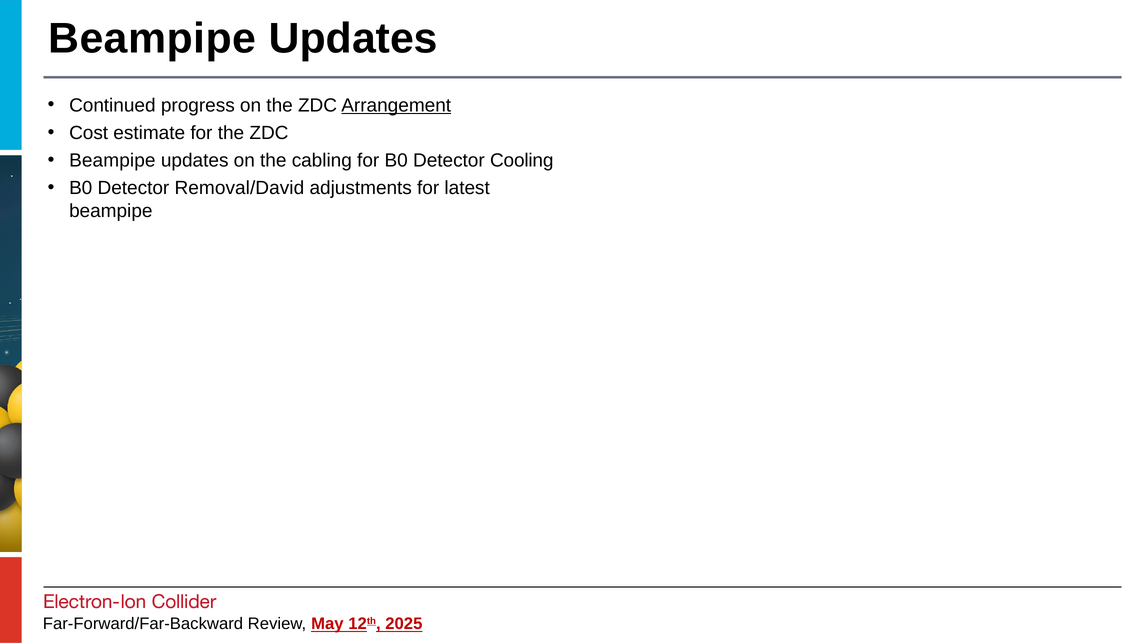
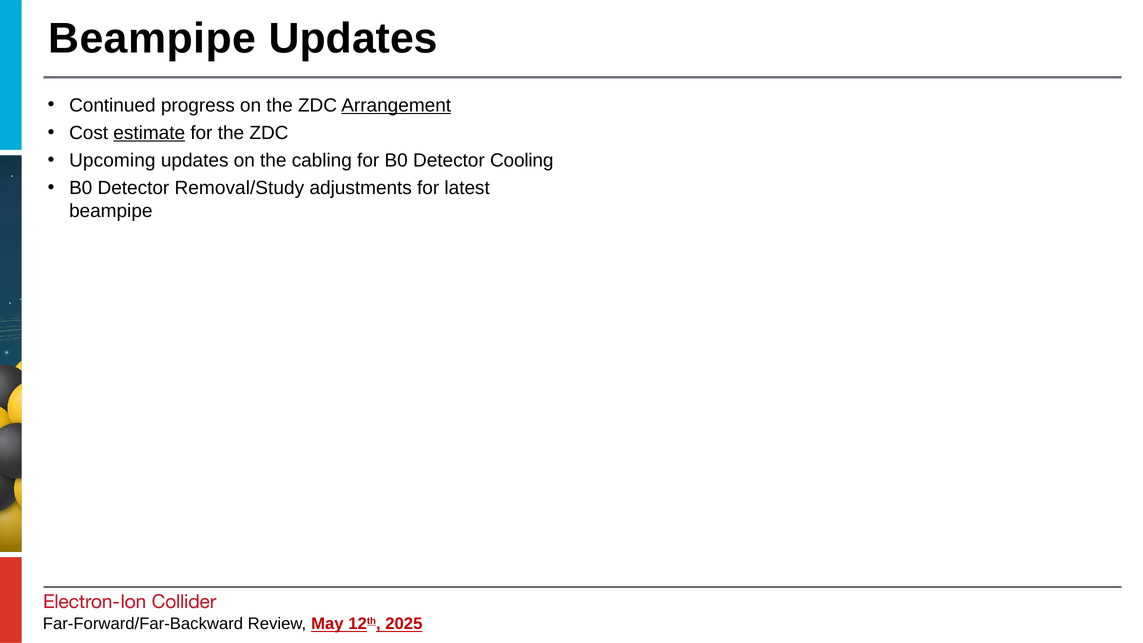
estimate underline: none -> present
Beampipe at (112, 160): Beampipe -> Upcoming
Removal/David: Removal/David -> Removal/Study
